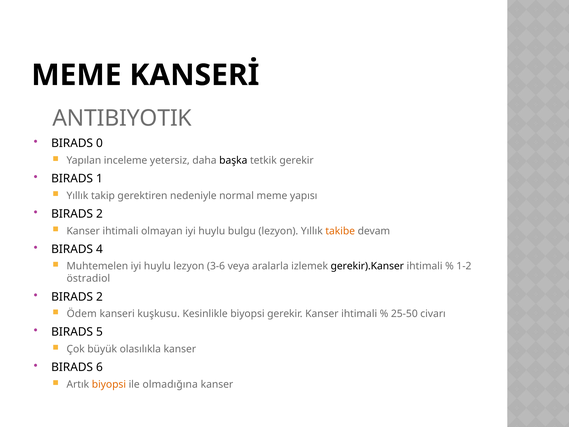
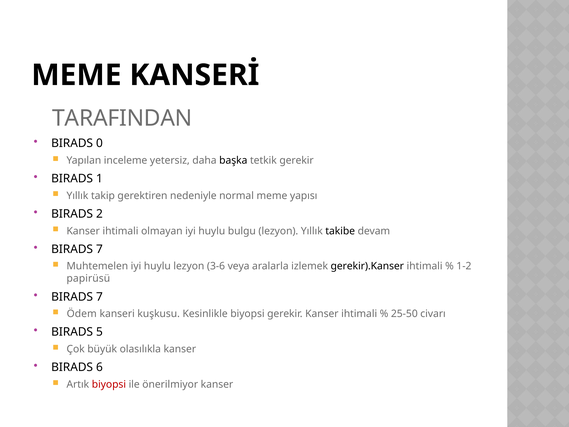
ANTIBIYOTIK: ANTIBIYOTIK -> TARAFINDAN
takibe colour: orange -> black
4 at (99, 249): 4 -> 7
östradiol: östradiol -> papirüsü
2 at (99, 297): 2 -> 7
biyopsi at (109, 384) colour: orange -> red
olmadığına: olmadığına -> önerilmiyor
